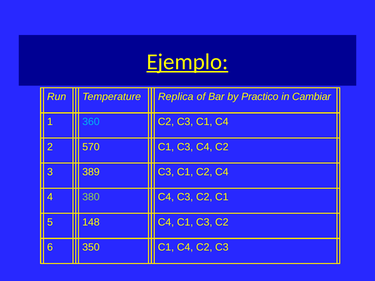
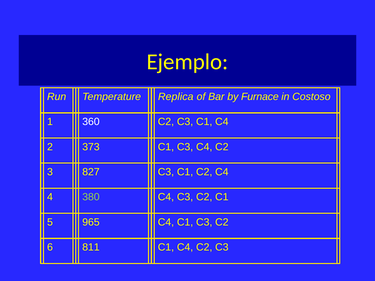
Ejemplo underline: present -> none
Practico: Practico -> Furnace
Cambiar: Cambiar -> Costoso
360 colour: light blue -> white
570: 570 -> 373
389: 389 -> 827
148: 148 -> 965
350: 350 -> 811
